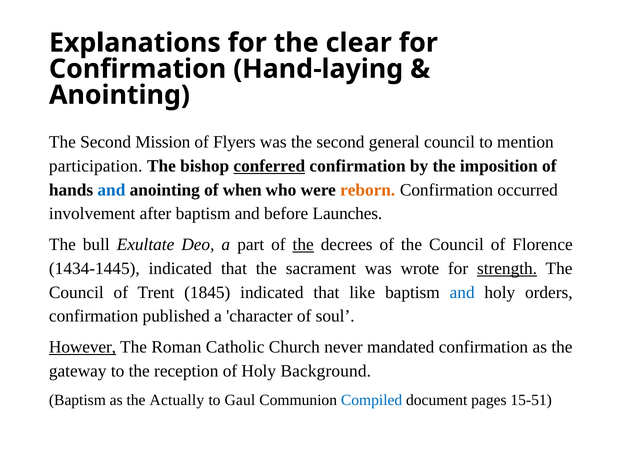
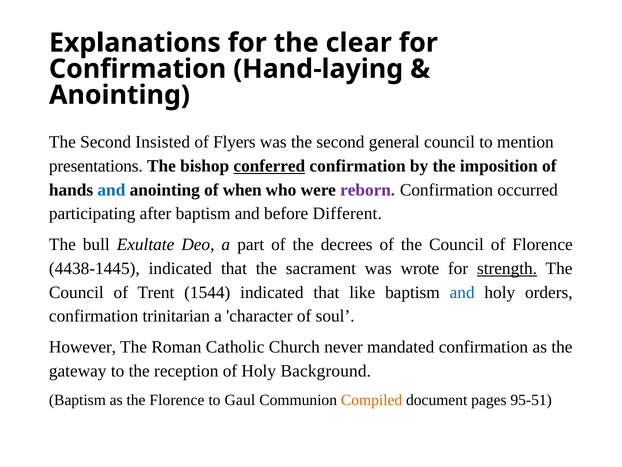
Mission: Mission -> Insisted
participation: participation -> presentations
reborn colour: orange -> purple
involvement: involvement -> participating
Launches: Launches -> Different
the at (303, 244) underline: present -> none
1434-1445: 1434-1445 -> 4438-1445
1845: 1845 -> 1544
published: published -> trinitarian
However underline: present -> none
the Actually: Actually -> Florence
Compiled colour: blue -> orange
15-51: 15-51 -> 95-51
